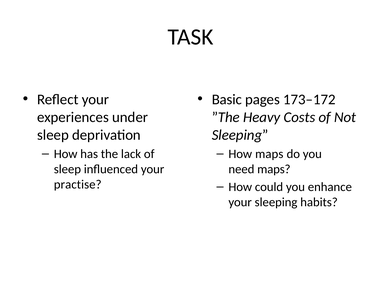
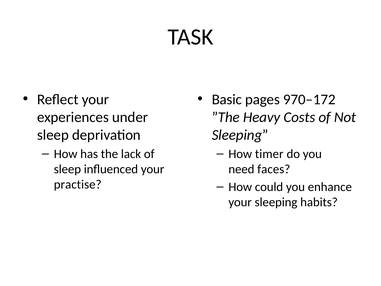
173–172: 173–172 -> 970–172
How maps: maps -> timer
need maps: maps -> faces
